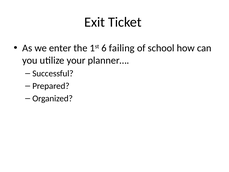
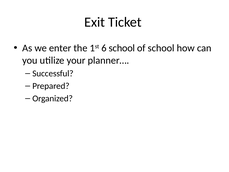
6 failing: failing -> school
